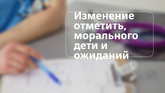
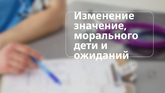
отметить: отметить -> значение
